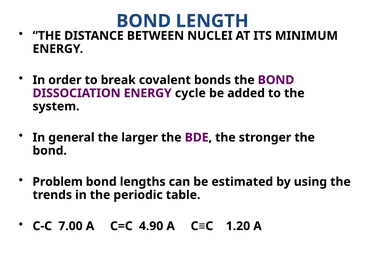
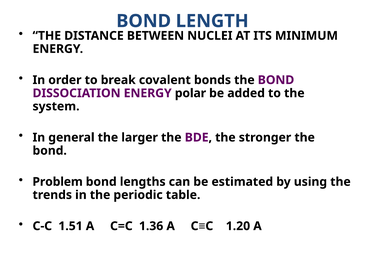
cycle: cycle -> polar
7.00: 7.00 -> 1.51
4.90: 4.90 -> 1.36
